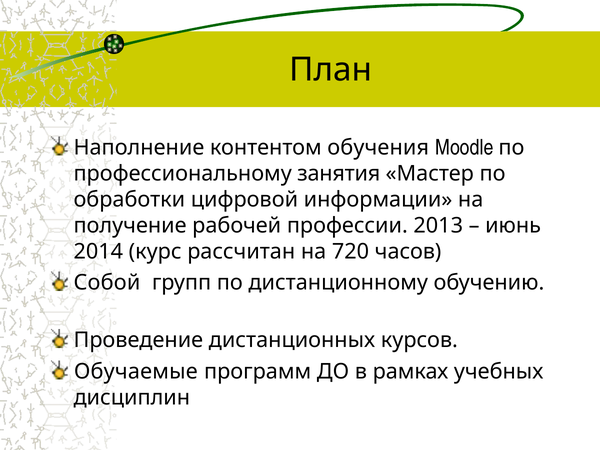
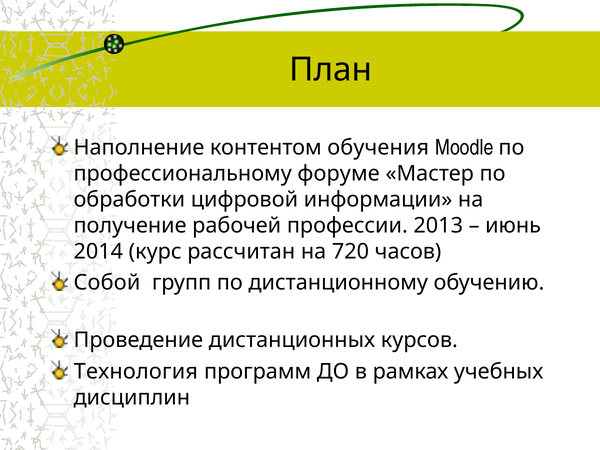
занятия: занятия -> форуме
Обучаемые: Обучаемые -> Технология
